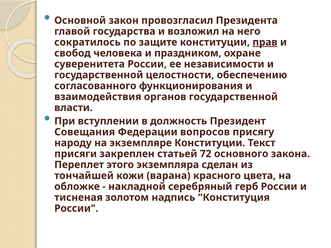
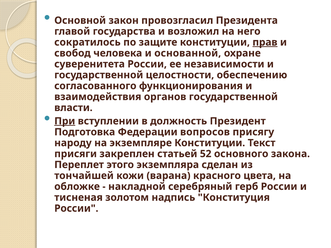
праздником: праздником -> основанной
При underline: none -> present
Совещания: Совещания -> Подготовка
72: 72 -> 52
